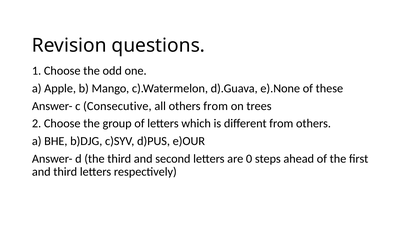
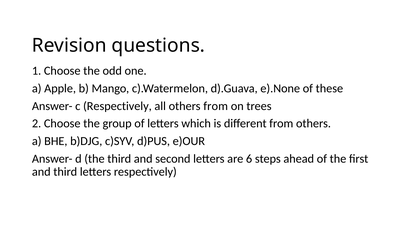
c Consecutive: Consecutive -> Respectively
0: 0 -> 6
